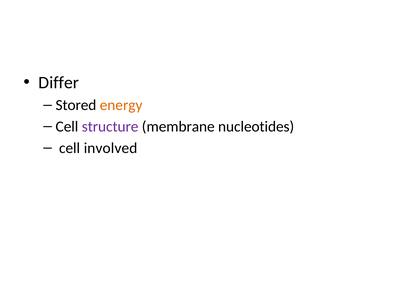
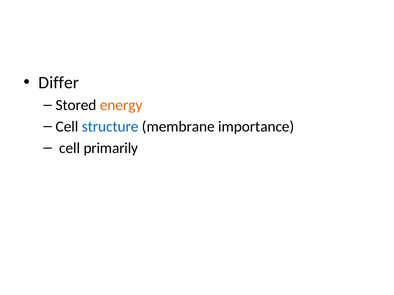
structure colour: purple -> blue
nucleotides: nucleotides -> importance
involved: involved -> primarily
